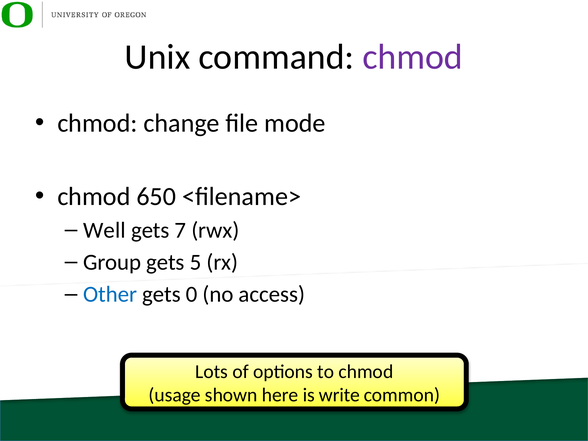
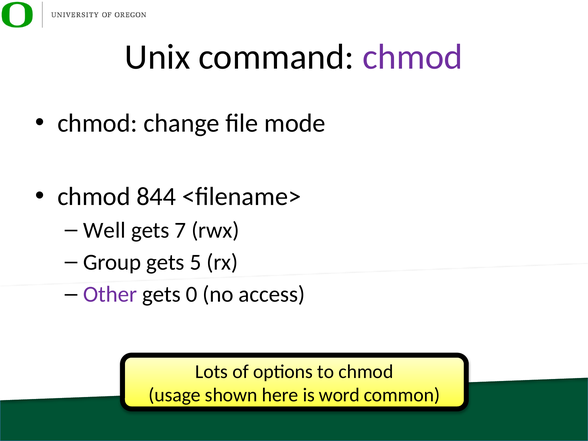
650: 650 -> 844
Other colour: blue -> purple
write: write -> word
